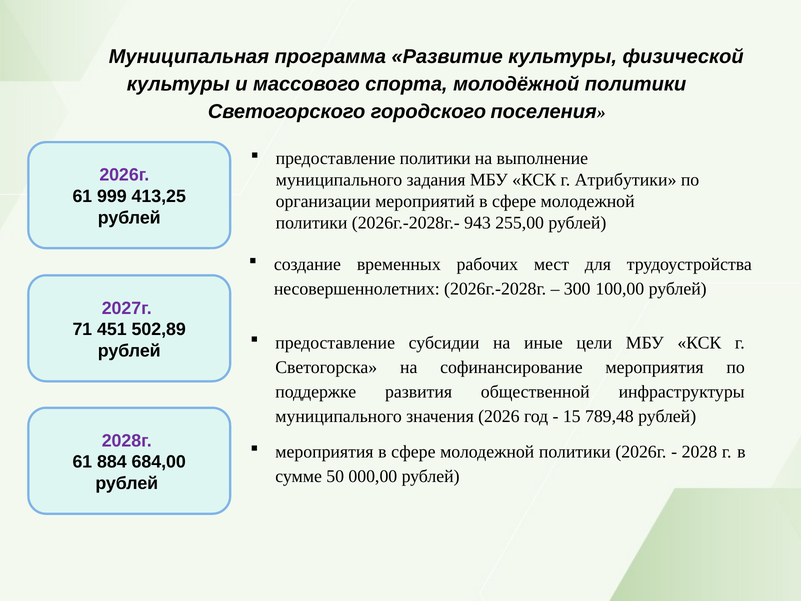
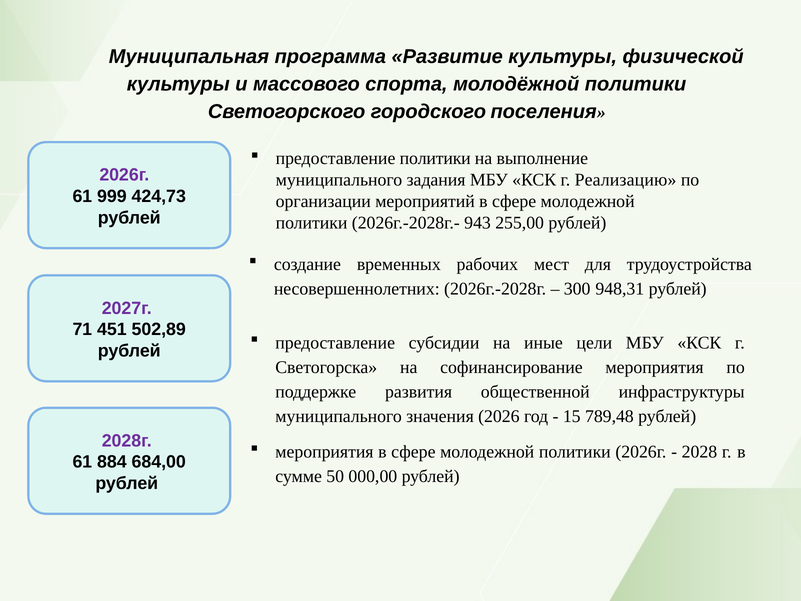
Атрибутики: Атрибутики -> Реализацию
413,25: 413,25 -> 424,73
100,00: 100,00 -> 948,31
